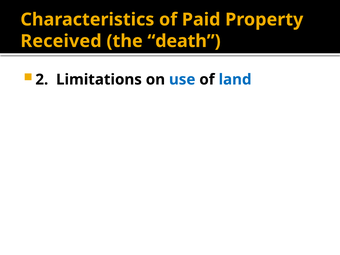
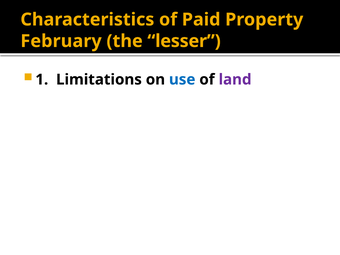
Received: Received -> February
death: death -> lesser
2: 2 -> 1
land colour: blue -> purple
